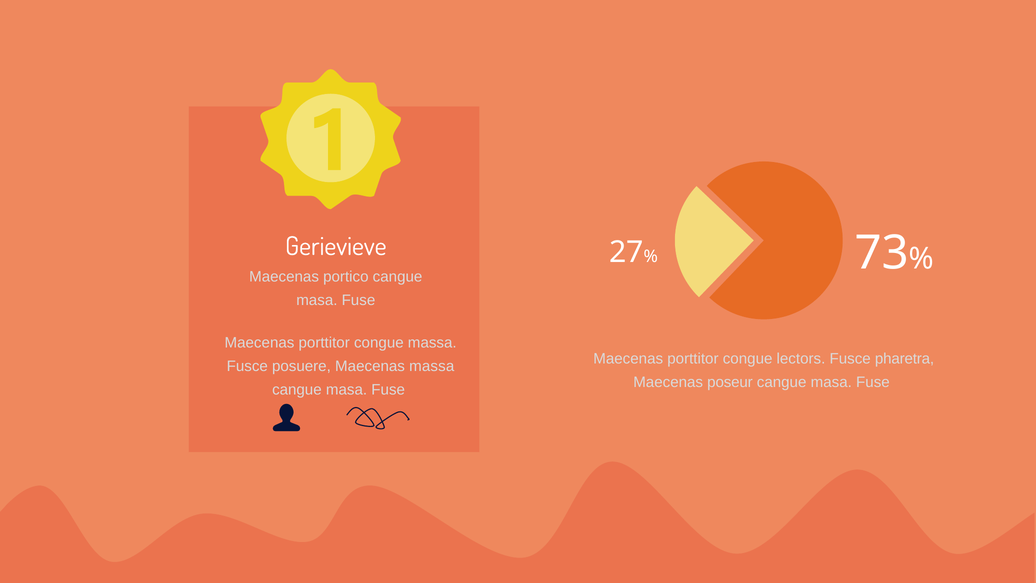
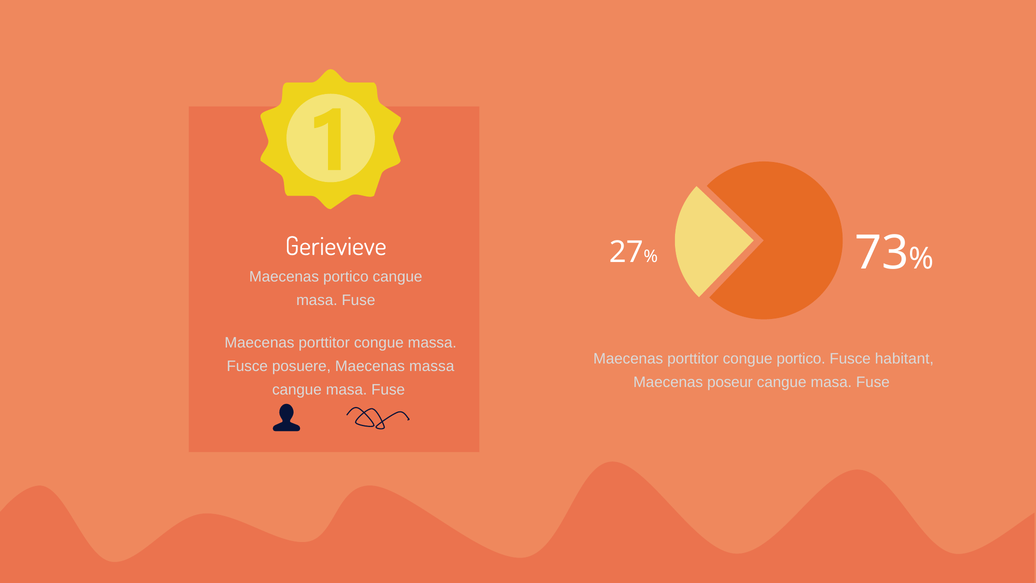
congue lectors: lectors -> portico
pharetra: pharetra -> habitant
